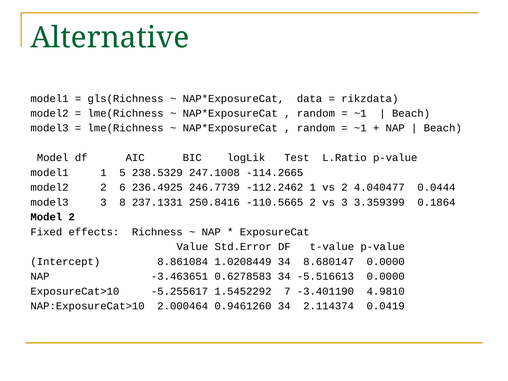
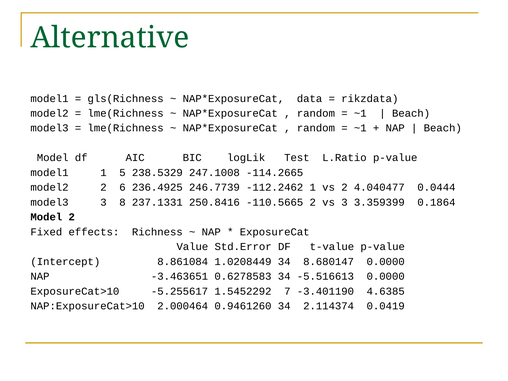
4.9810: 4.9810 -> 4.6385
